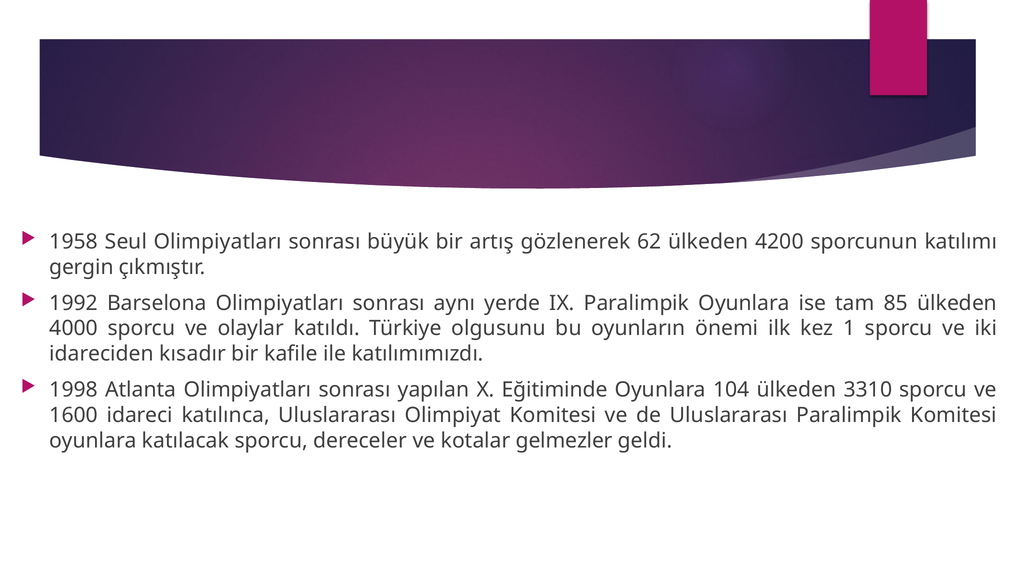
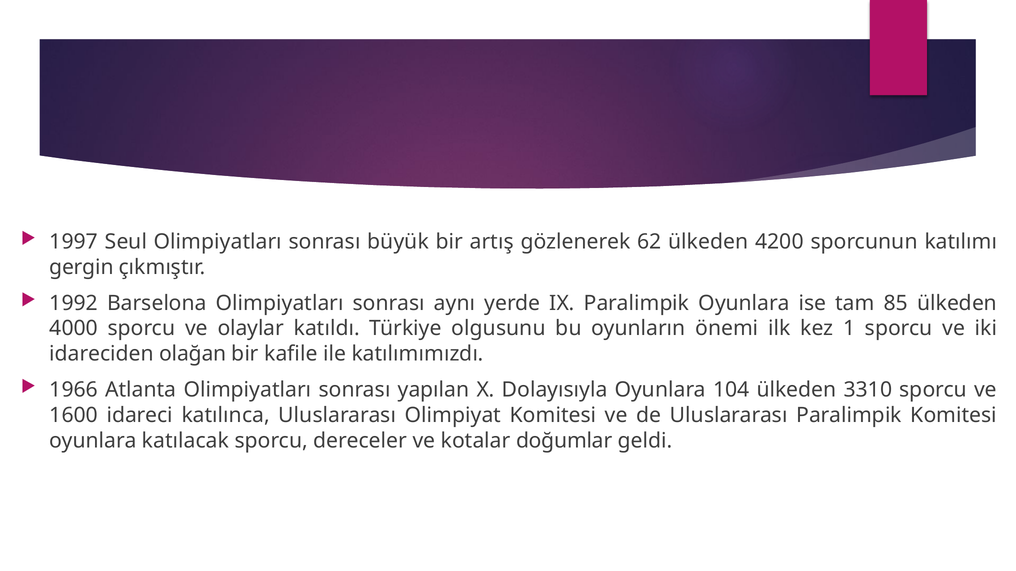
1958: 1958 -> 1997
kısadır: kısadır -> olağan
1998: 1998 -> 1966
Eğitiminde: Eğitiminde -> Dolayısıyla
gelmezler: gelmezler -> doğumlar
